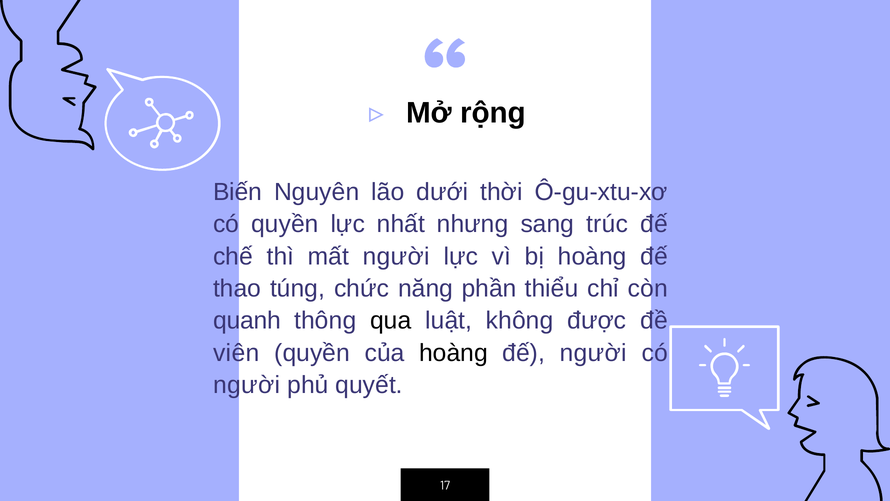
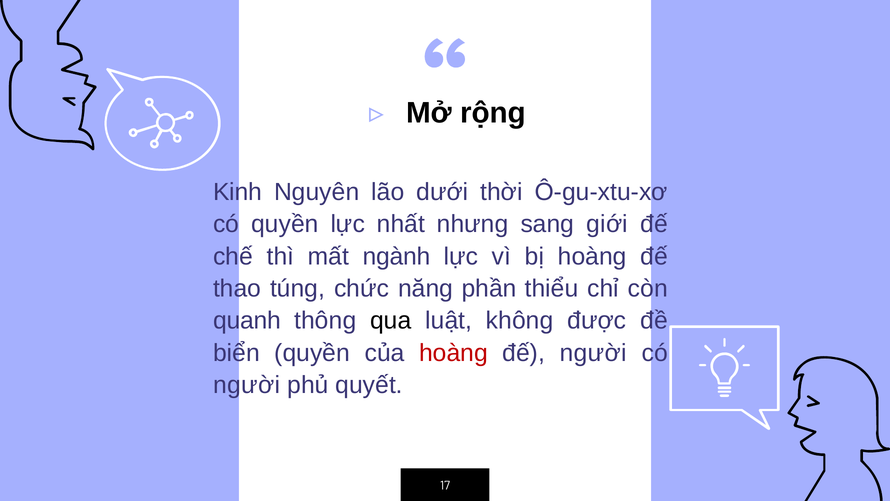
Biến: Biến -> Kinh
trúc: trúc -> giới
mất người: người -> ngành
viên: viên -> biển
hoàng at (453, 353) colour: black -> red
